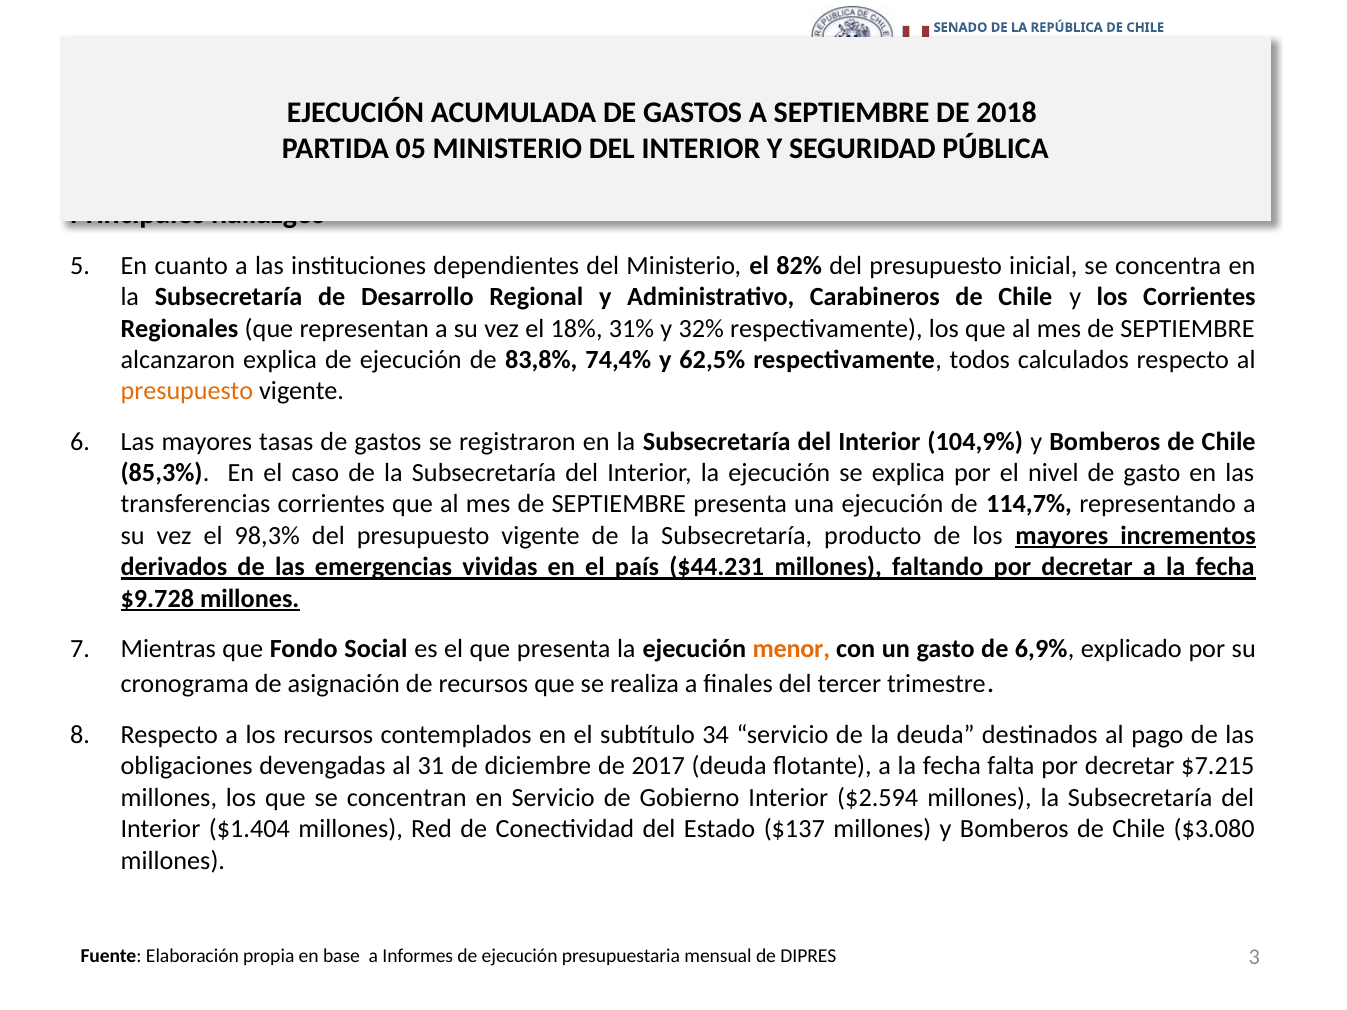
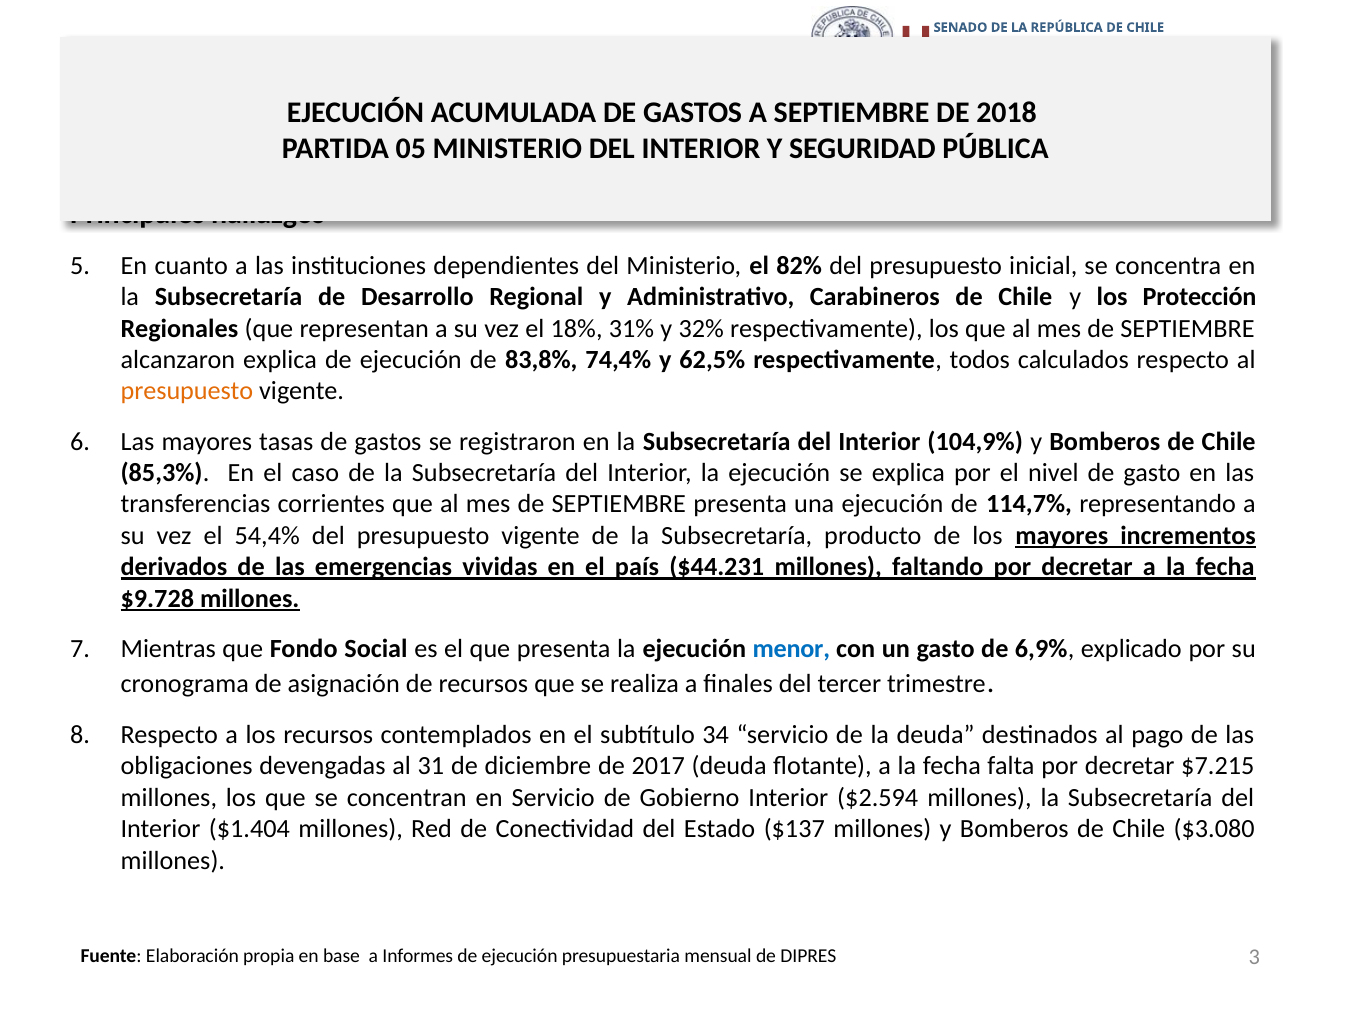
los Corrientes: Corrientes -> Protección
98,3%: 98,3% -> 54,4%
menor colour: orange -> blue
